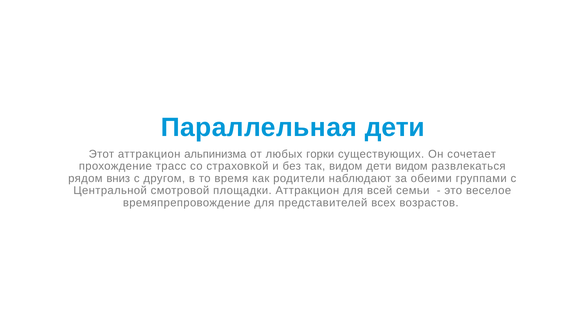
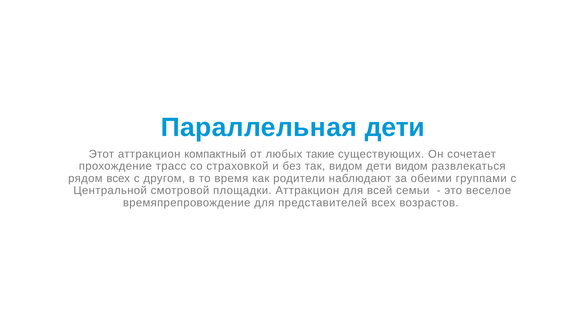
альпинизма: альпинизма -> компактный
горки: горки -> такие
рядом вниз: вниз -> всех
